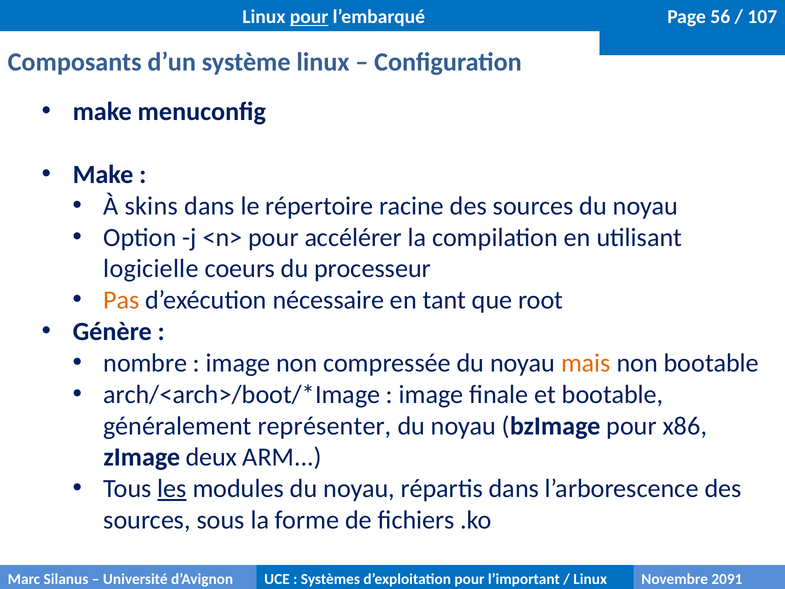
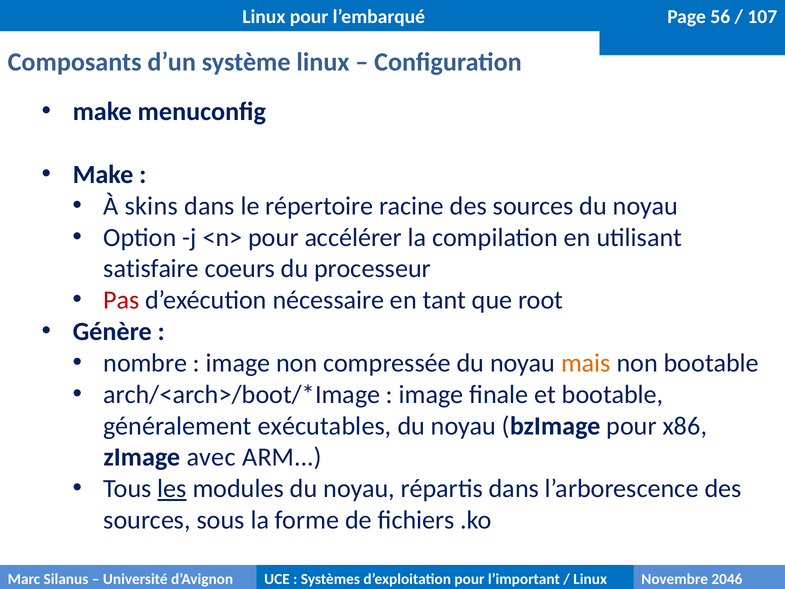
pour at (309, 17) underline: present -> none
logicielle: logicielle -> satisfaire
Pas colour: orange -> red
représenter: représenter -> exécutables
deux: deux -> avec
2091: 2091 -> 2046
